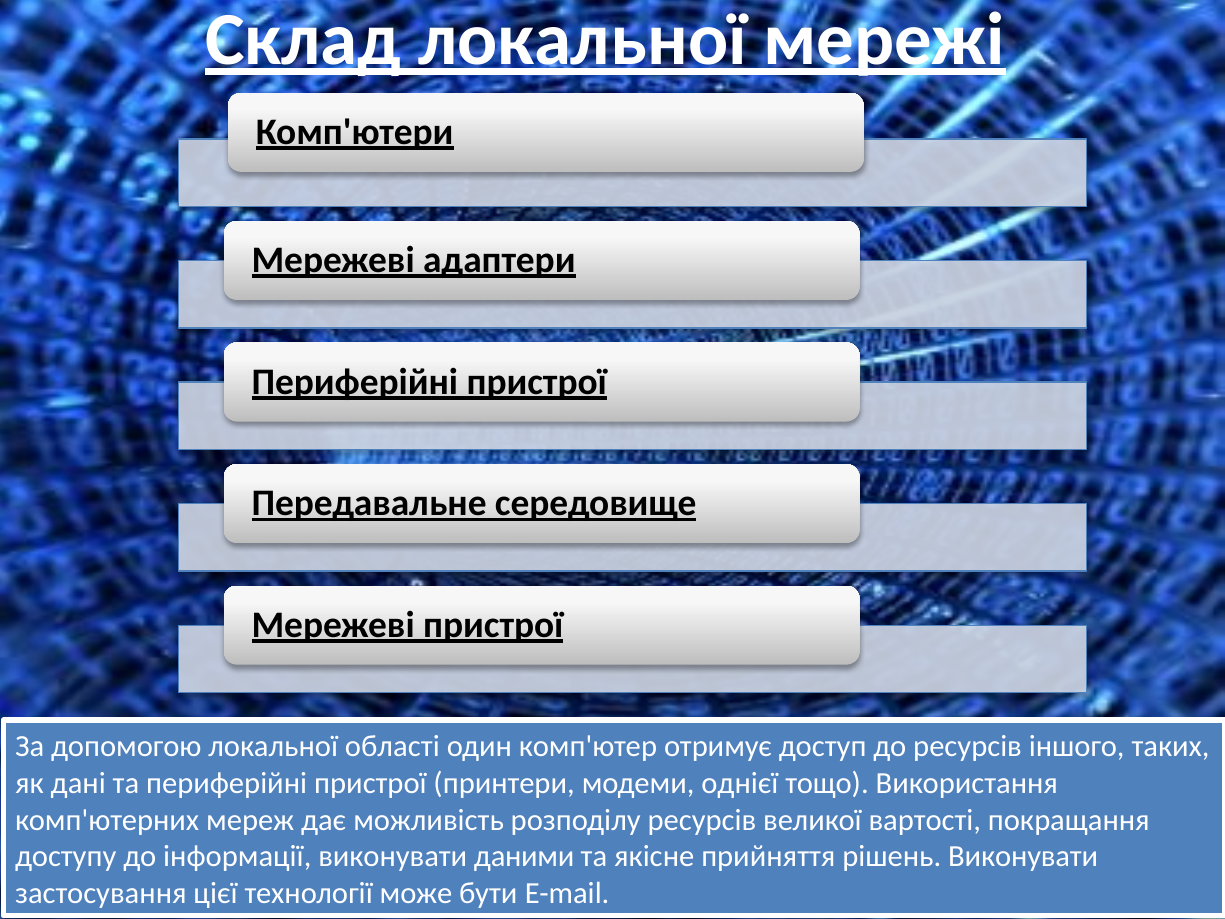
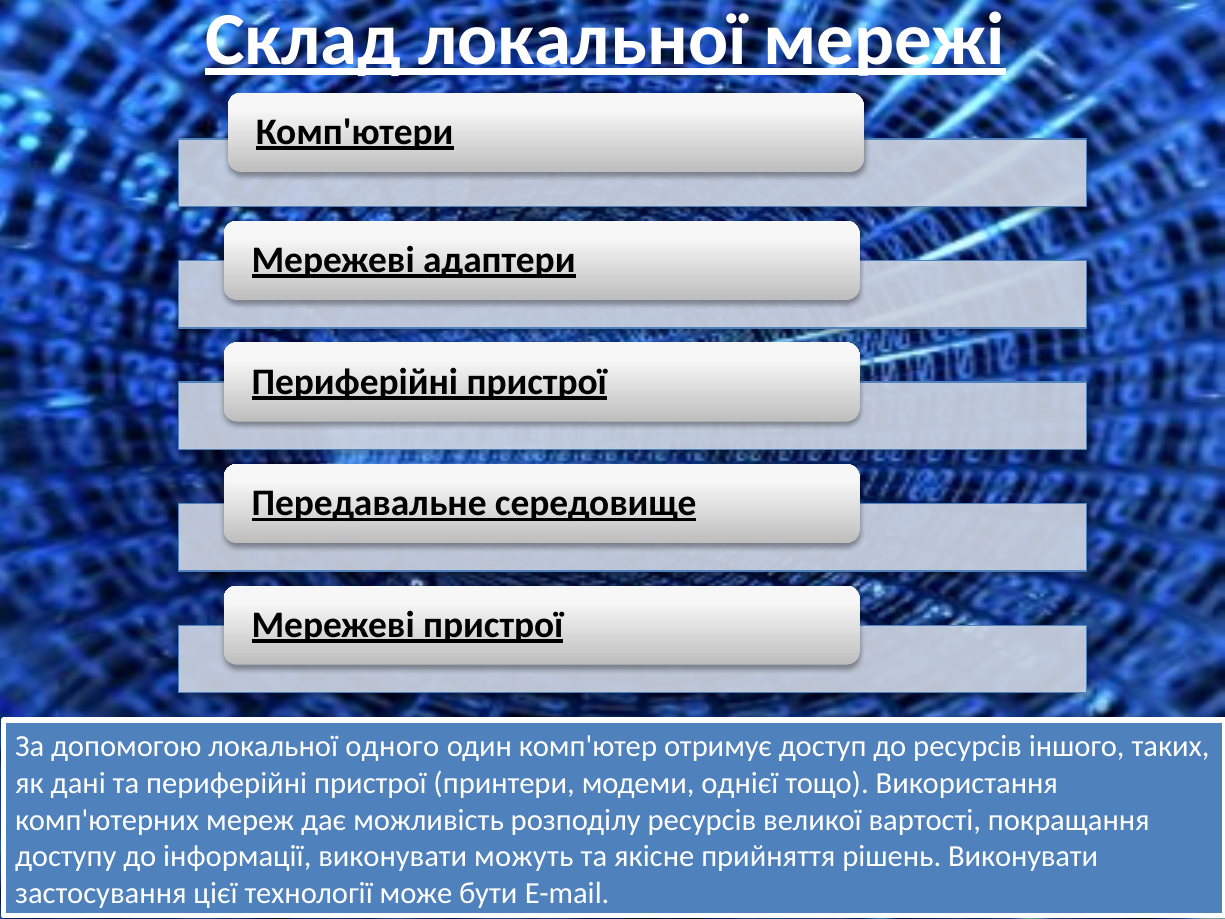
області: області -> одного
даними: даними -> можуть
